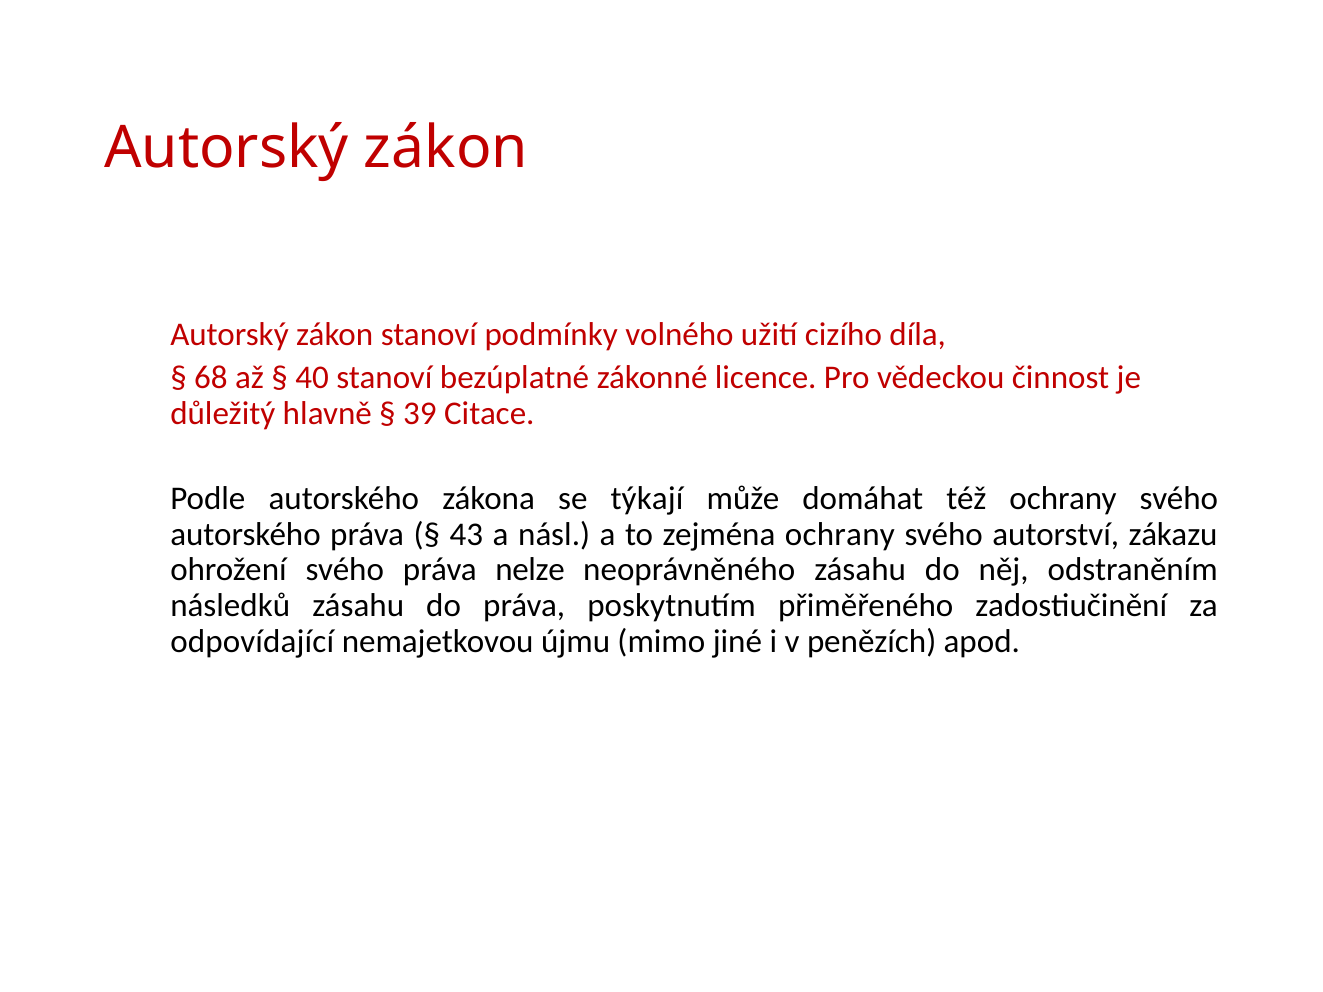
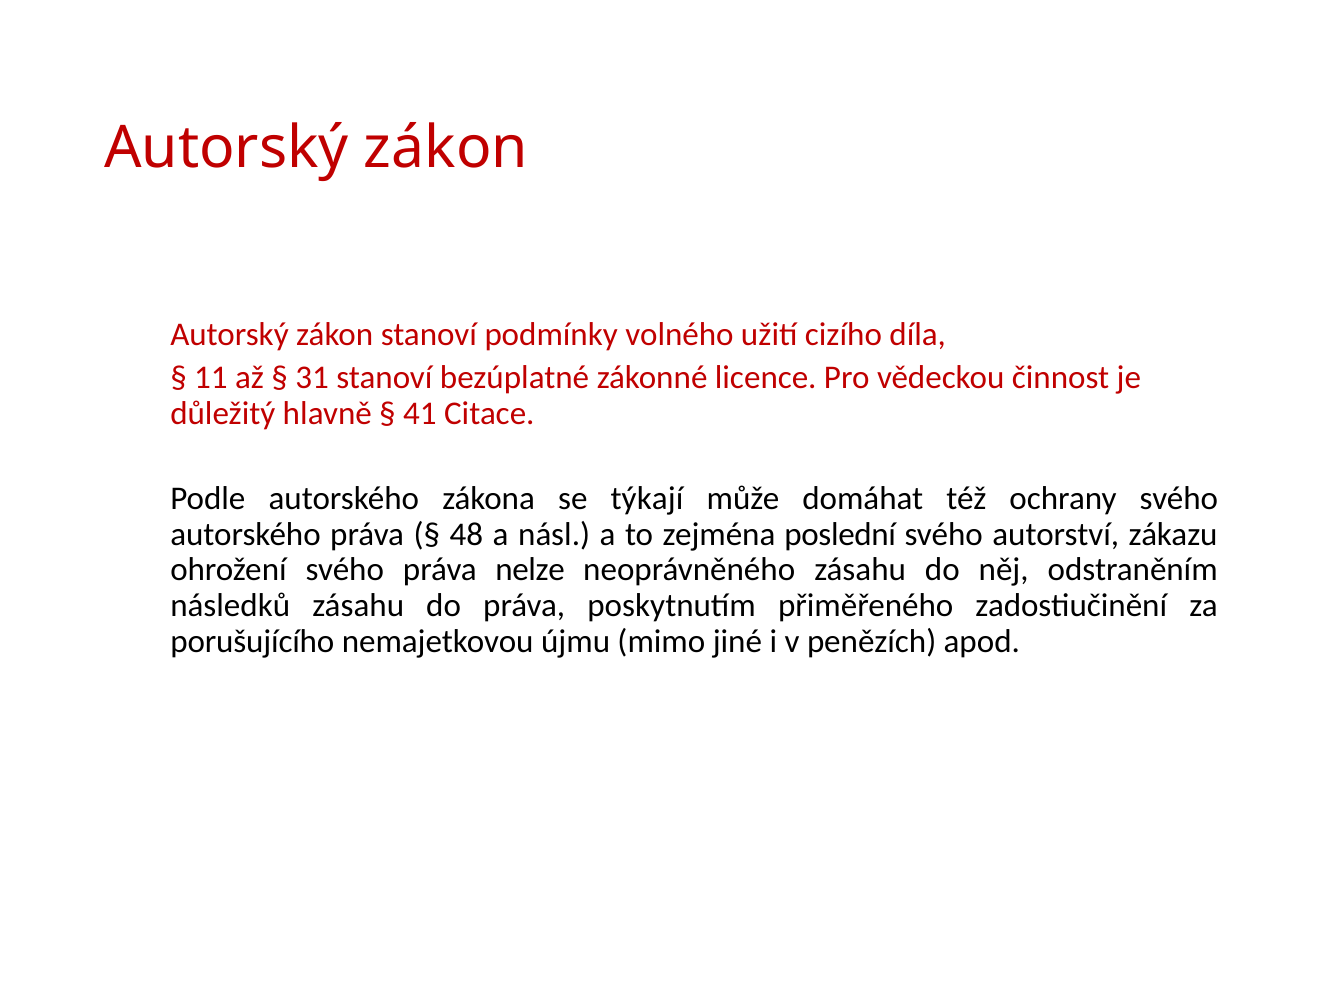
68: 68 -> 11
40: 40 -> 31
39: 39 -> 41
43: 43 -> 48
zejména ochrany: ochrany -> poslední
odpovídající: odpovídající -> porušujícího
